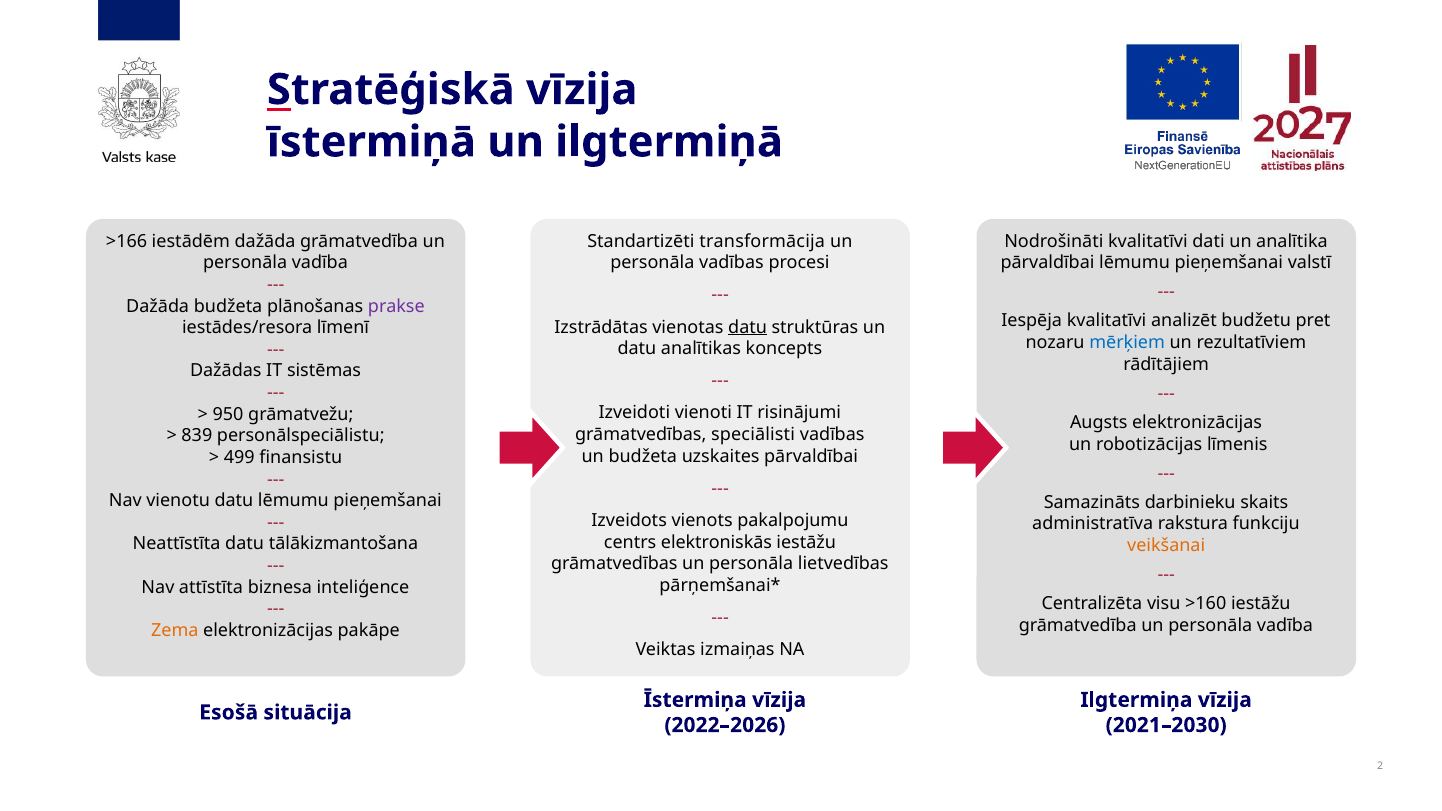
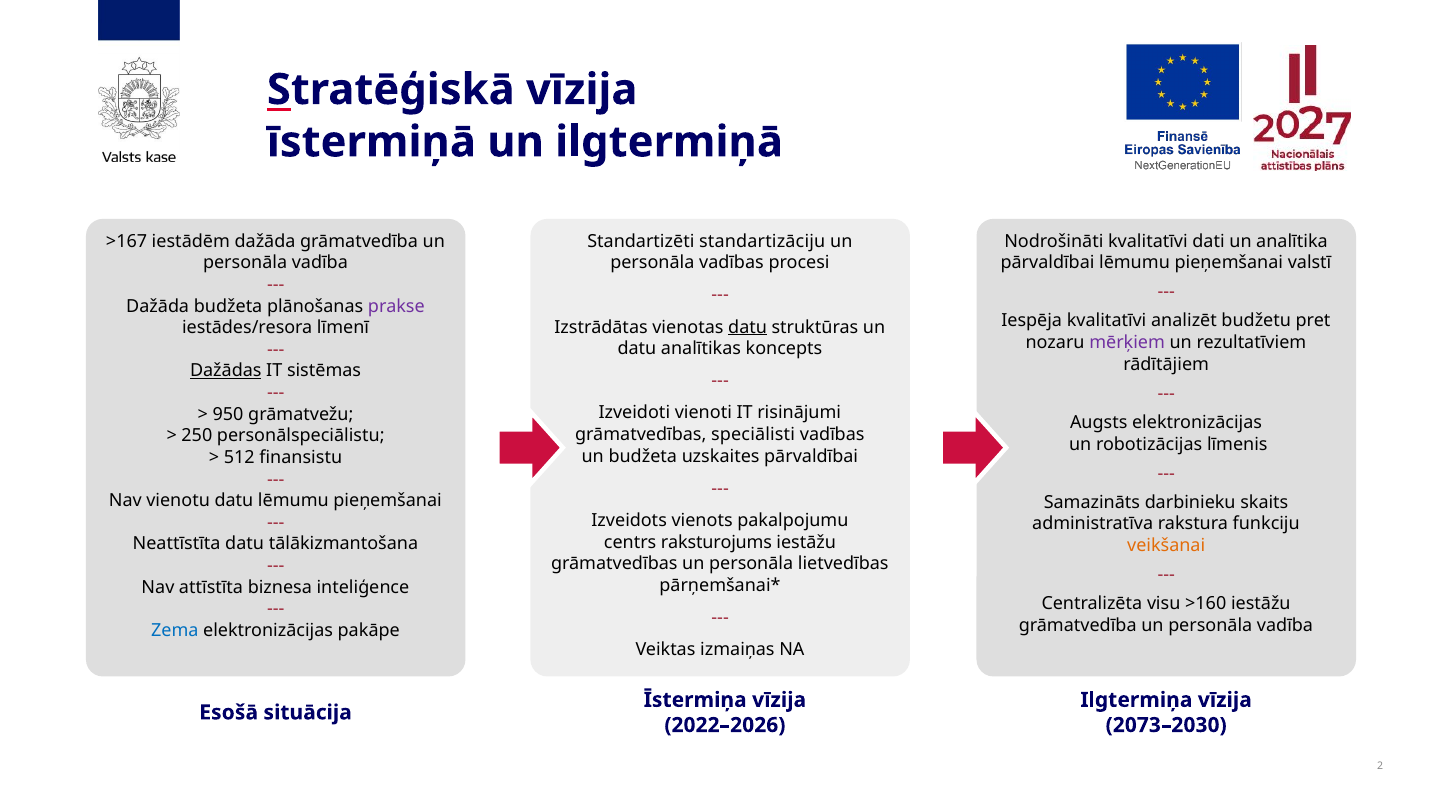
>166: >166 -> >167
transformācija: transformācija -> standartizāciju
mērķiem colour: blue -> purple
Dažādas underline: none -> present
839: 839 -> 250
499: 499 -> 512
elektroniskās: elektroniskās -> raksturojums
Zema colour: orange -> blue
2021–2030: 2021–2030 -> 2073–2030
